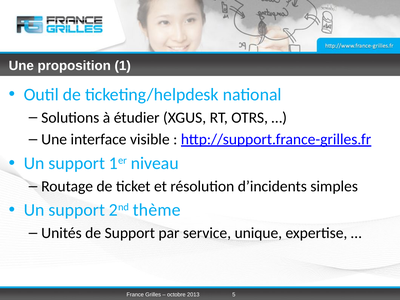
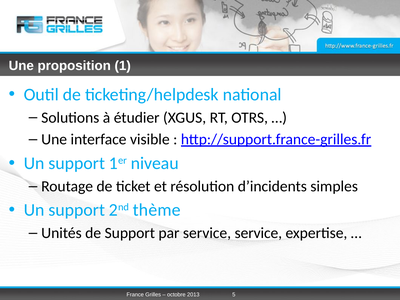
service unique: unique -> service
